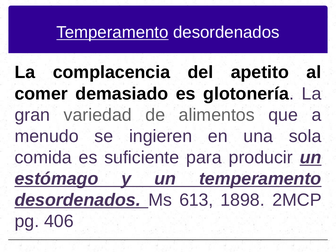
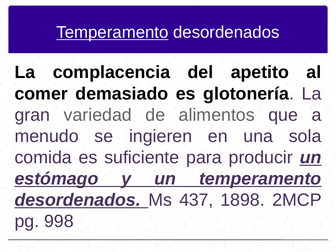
613: 613 -> 437
406: 406 -> 998
